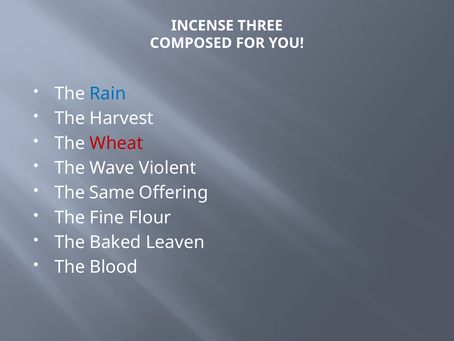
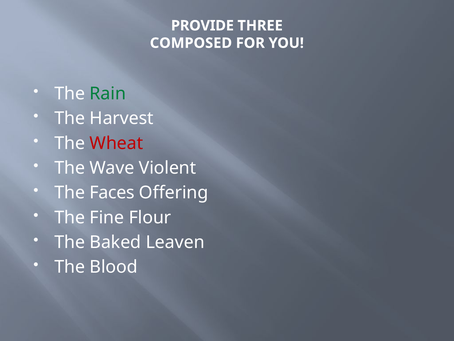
INCENSE: INCENSE -> PROVIDE
Rain colour: blue -> green
Same: Same -> Faces
